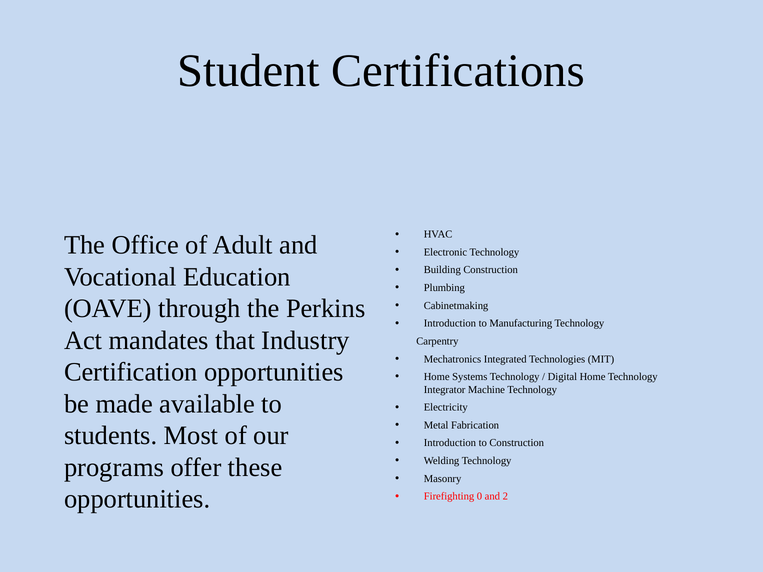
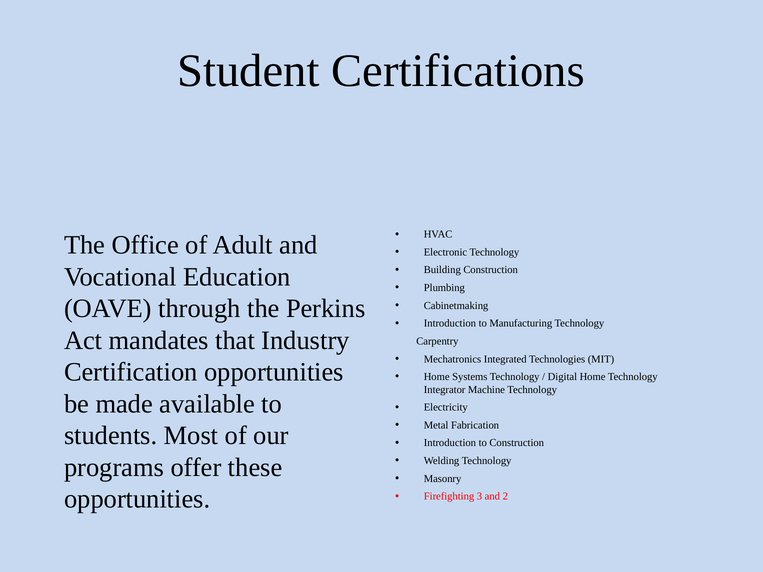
0: 0 -> 3
